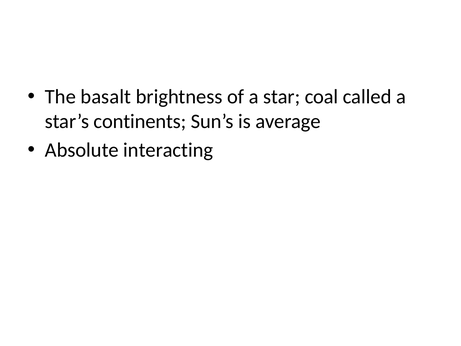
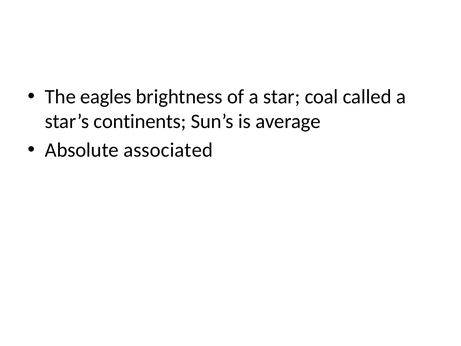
basalt: basalt -> eagles
interacting: interacting -> associated
